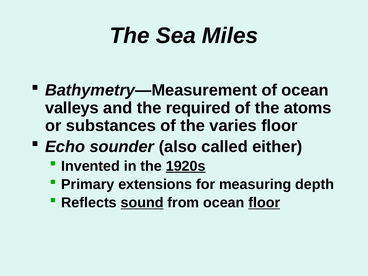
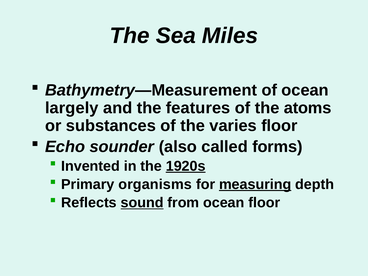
valleys: valleys -> largely
required: required -> features
either: either -> forms
extensions: extensions -> organisms
measuring underline: none -> present
floor at (264, 203) underline: present -> none
